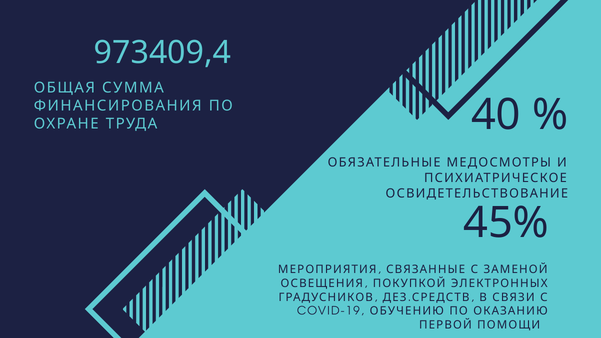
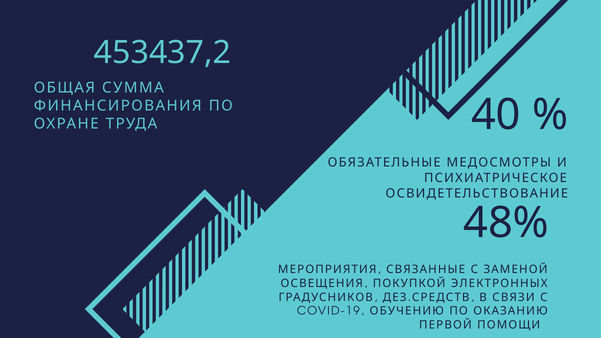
973409,4: 973409,4 -> 453437,2
45%: 45% -> 48%
